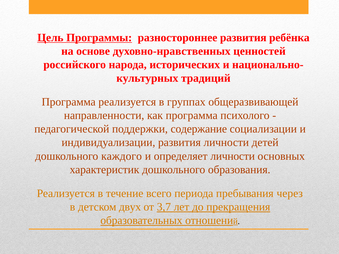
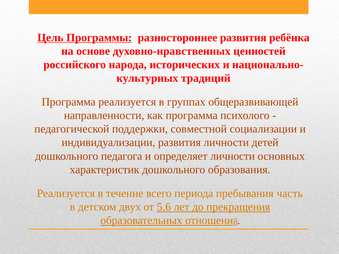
содержание: содержание -> совместной
каждого: каждого -> педагога
через: через -> часть
3,7: 3,7 -> 5,6
